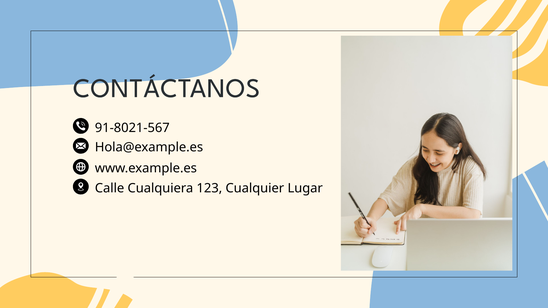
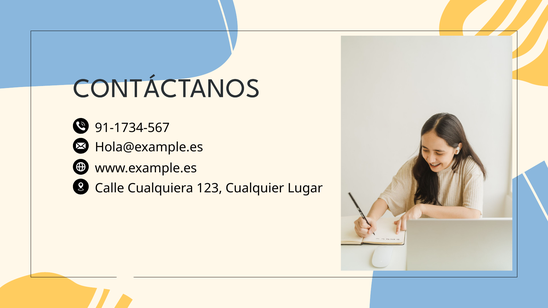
91-8021-567: 91-8021-567 -> 91-1734-567
